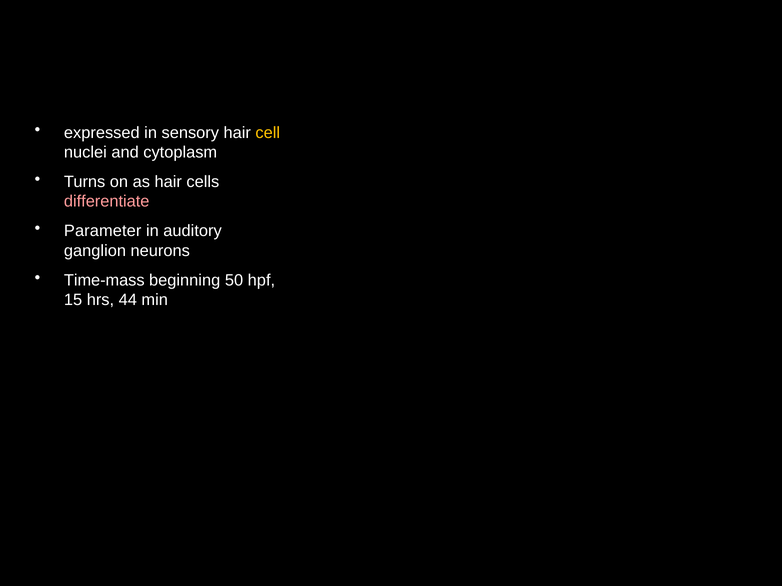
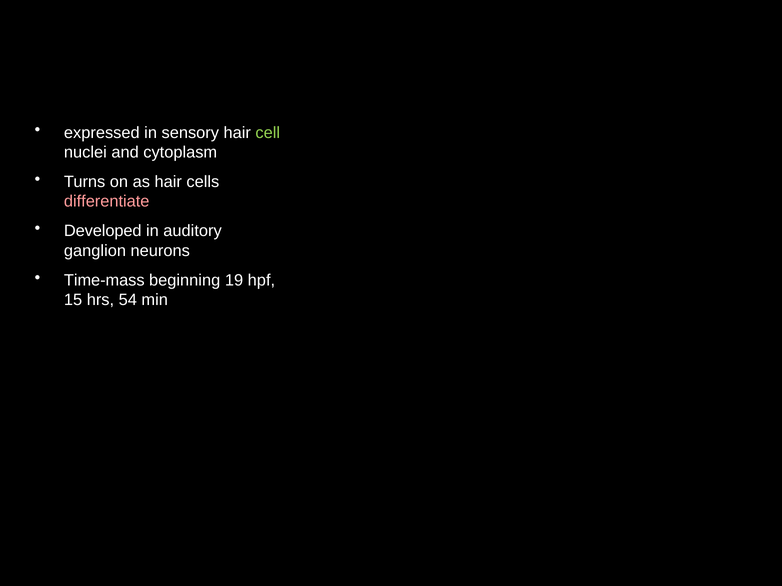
cell colour: yellow -> light green
Parameter: Parameter -> Developed
50: 50 -> 19
44: 44 -> 54
